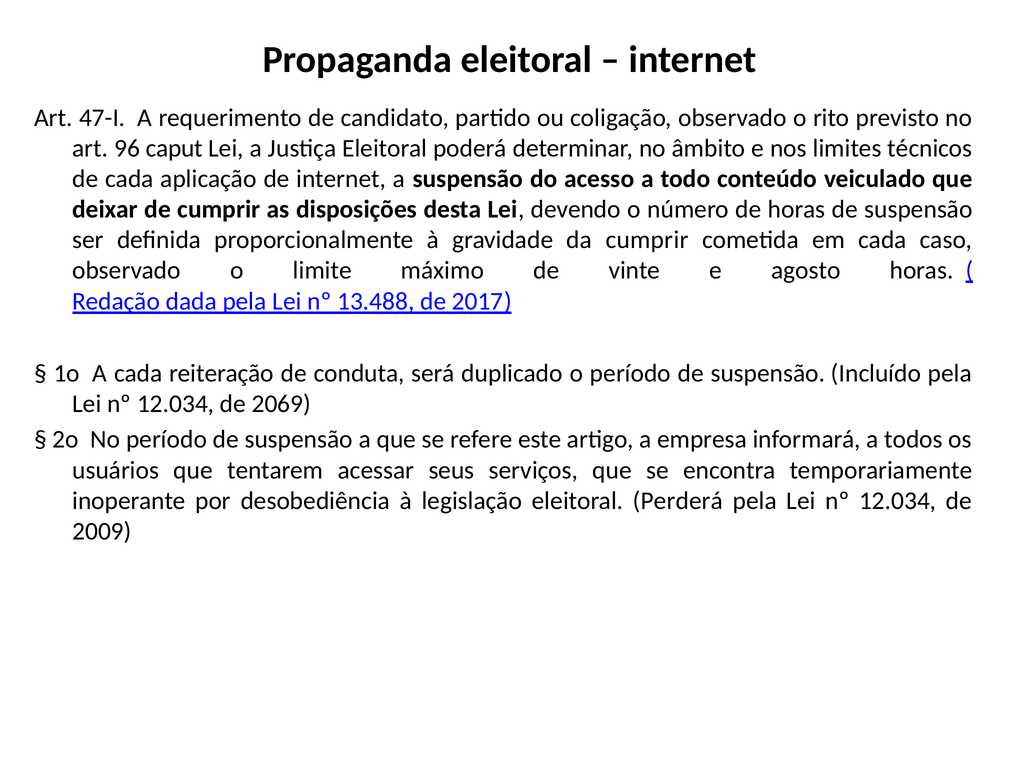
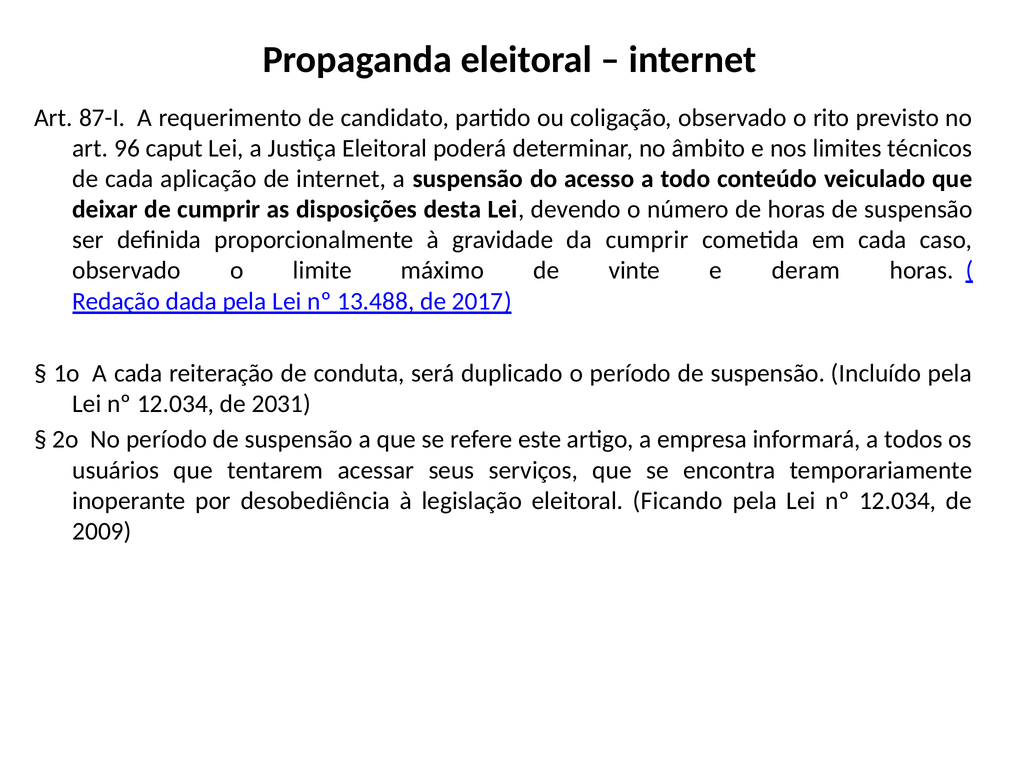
47-I: 47-I -> 87-I
agosto: agosto -> deram
2069: 2069 -> 2031
Perderá: Perderá -> Ficando
